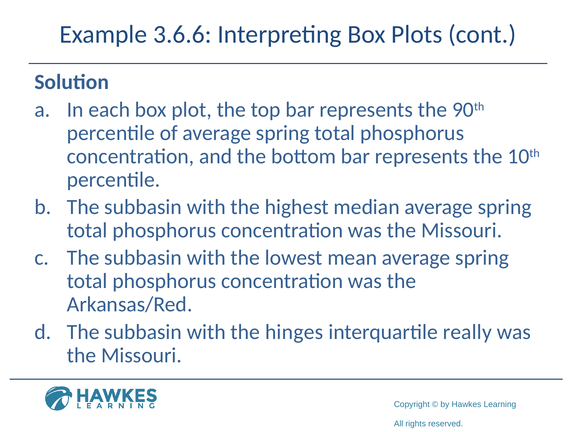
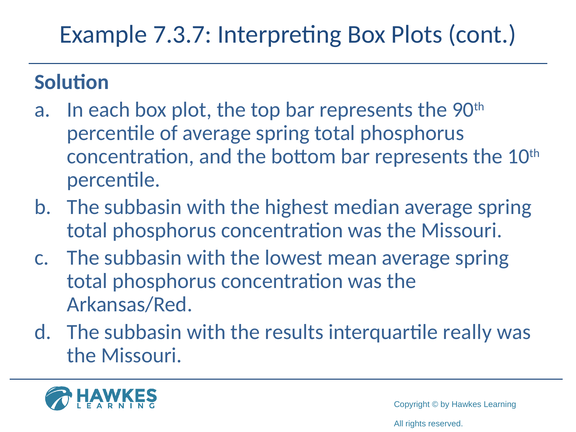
3.6.6: 3.6.6 -> 7.3.7
hinges: hinges -> results
